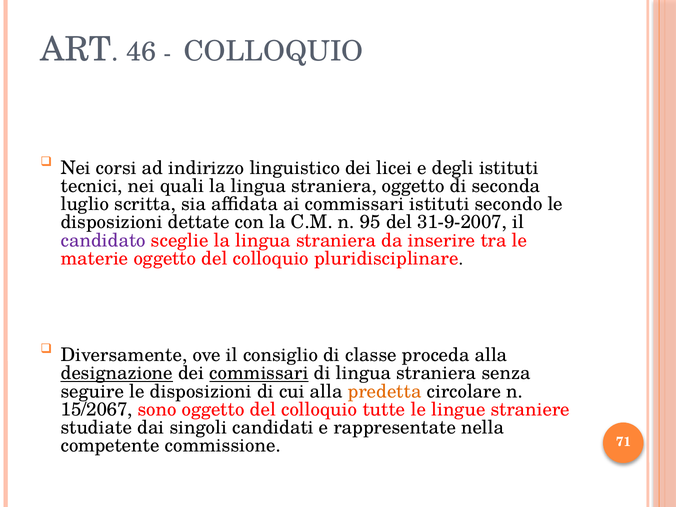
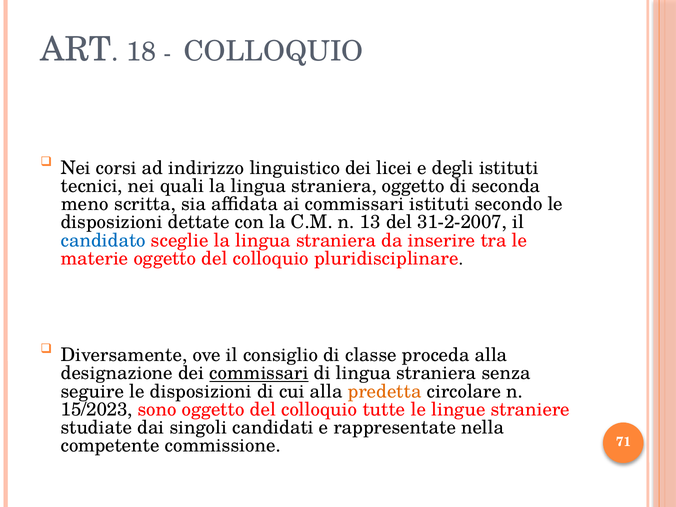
46: 46 -> 18
luglio: luglio -> meno
95: 95 -> 13
31-9-2007: 31-9-2007 -> 31-2-2007
candidato colour: purple -> blue
designazione underline: present -> none
15/2067: 15/2067 -> 15/2023
